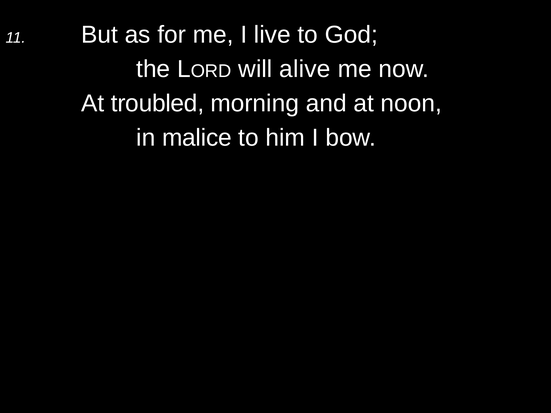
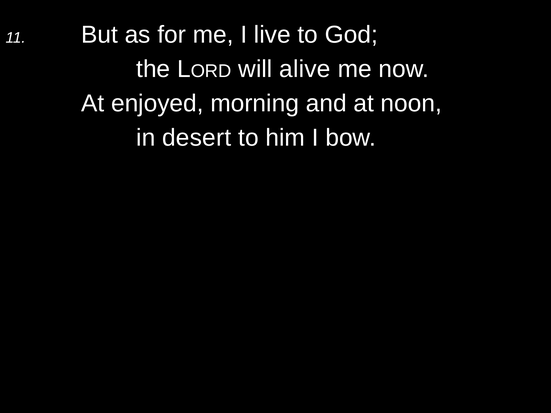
troubled: troubled -> enjoyed
malice: malice -> desert
